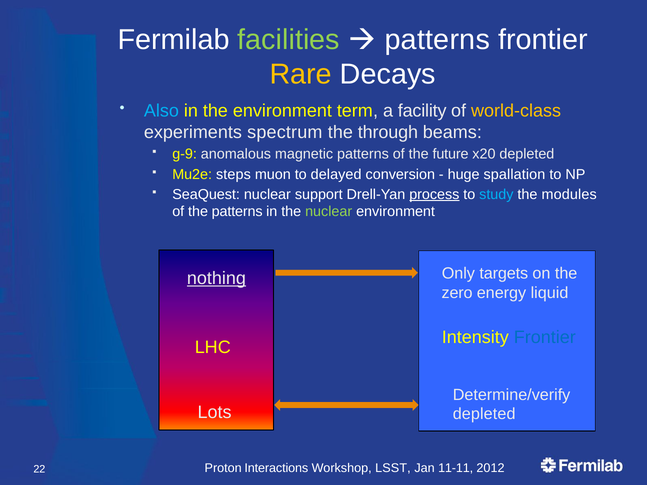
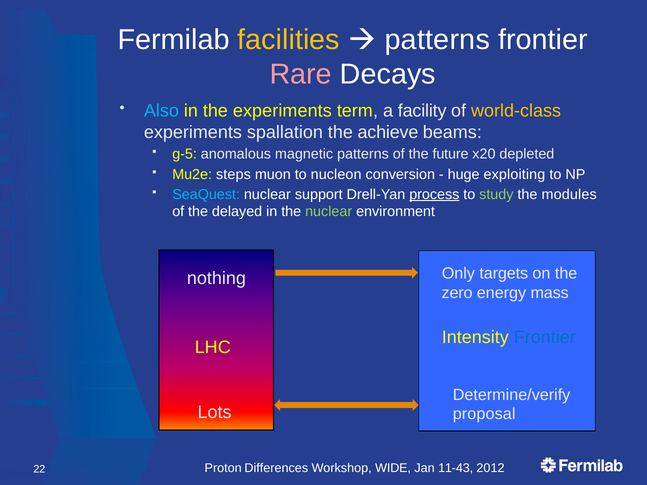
facilities colour: light green -> yellow
Rare colour: yellow -> pink
the environment: environment -> experiments
spectrum: spectrum -> spallation
through: through -> achieve
g-9: g-9 -> g-5
delayed: delayed -> nucleon
spallation: spallation -> exploiting
SeaQuest colour: white -> light blue
study colour: light blue -> light green
the patterns: patterns -> delayed
nothing underline: present -> none
liquid: liquid -> mass
depleted at (484, 414): depleted -> proposal
Interactions: Interactions -> Differences
LSST: LSST -> WIDE
11-11: 11-11 -> 11-43
